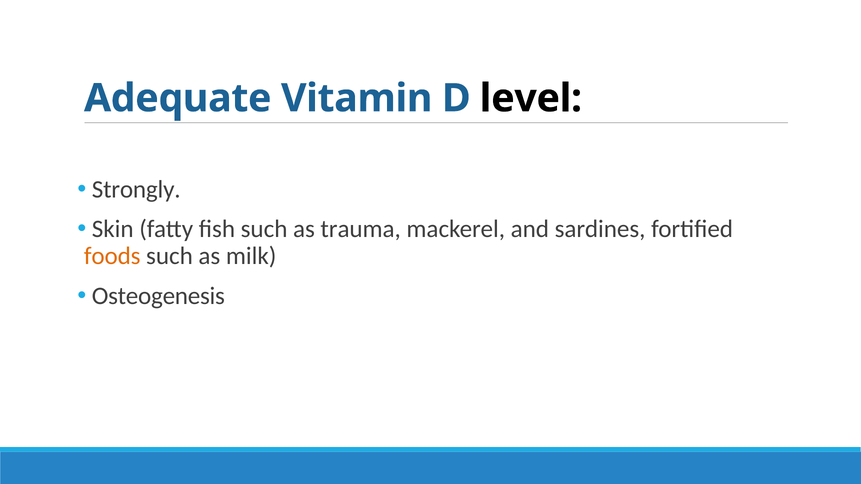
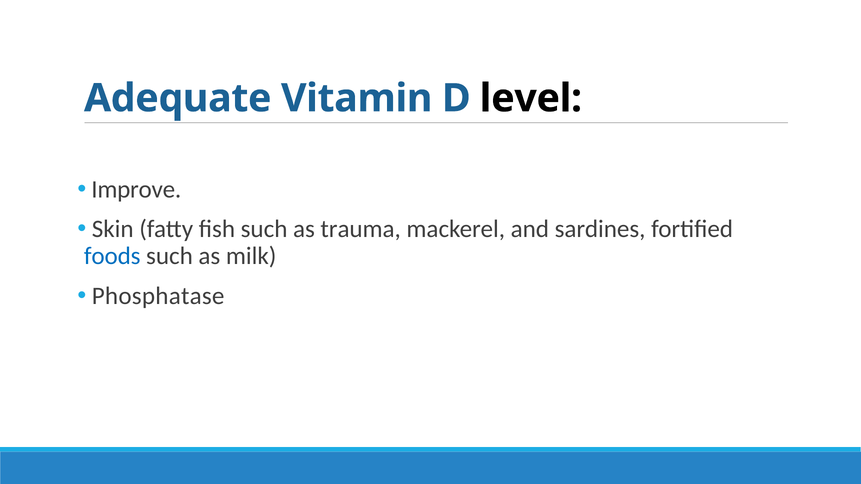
Strongly: Strongly -> Improve
foods colour: orange -> blue
Osteogenesis: Osteogenesis -> Phosphatase
